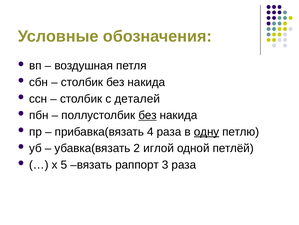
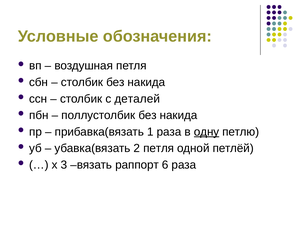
без at (148, 115) underline: present -> none
4: 4 -> 1
2 иглой: иглой -> петля
5: 5 -> 3
3: 3 -> 6
